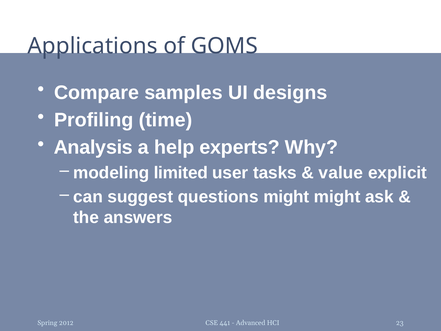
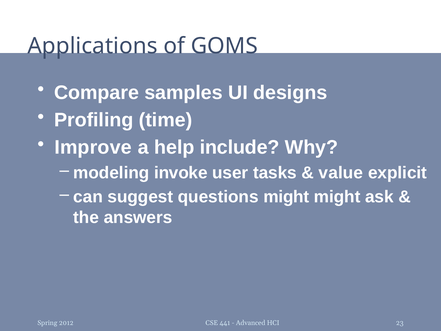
Analysis: Analysis -> Improve
experts: experts -> include
limited: limited -> invoke
